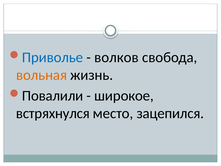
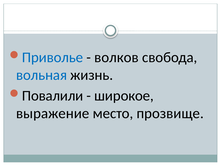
вольная colour: orange -> blue
встряхнулся: встряхнулся -> выражение
зацепился: зацепился -> прозвище
